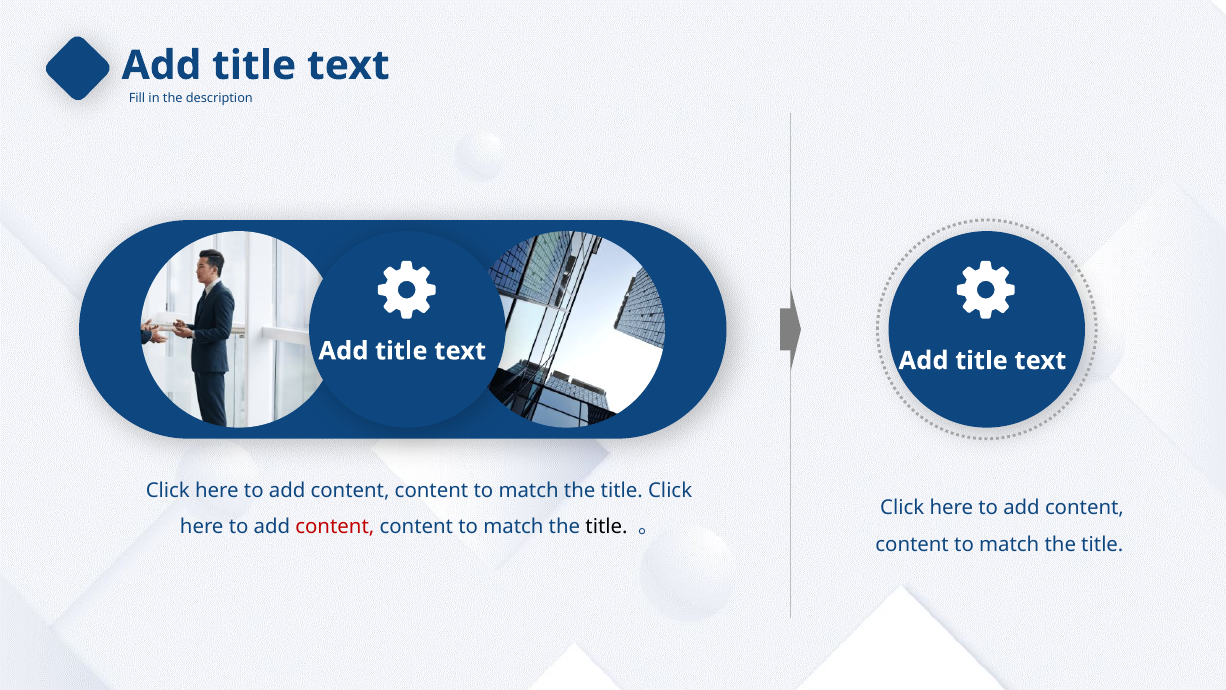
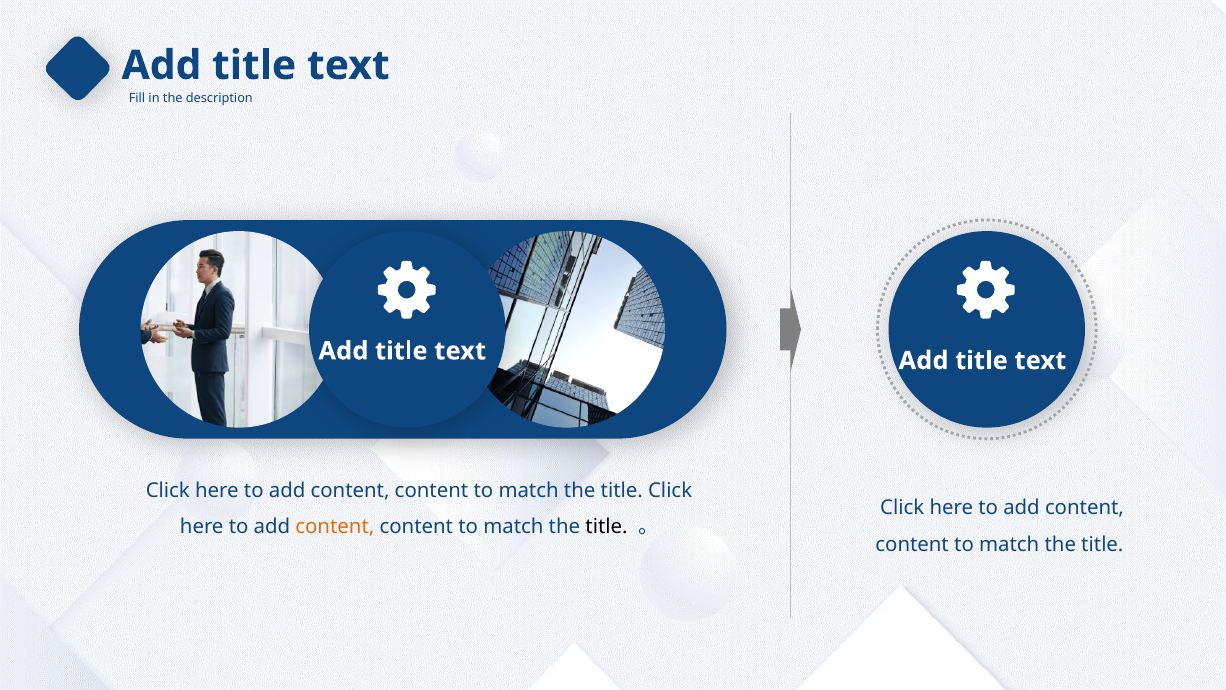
content at (335, 527) colour: red -> orange
